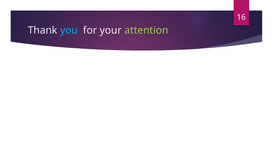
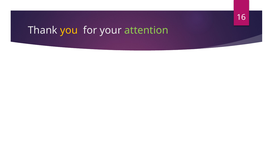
you colour: light blue -> yellow
